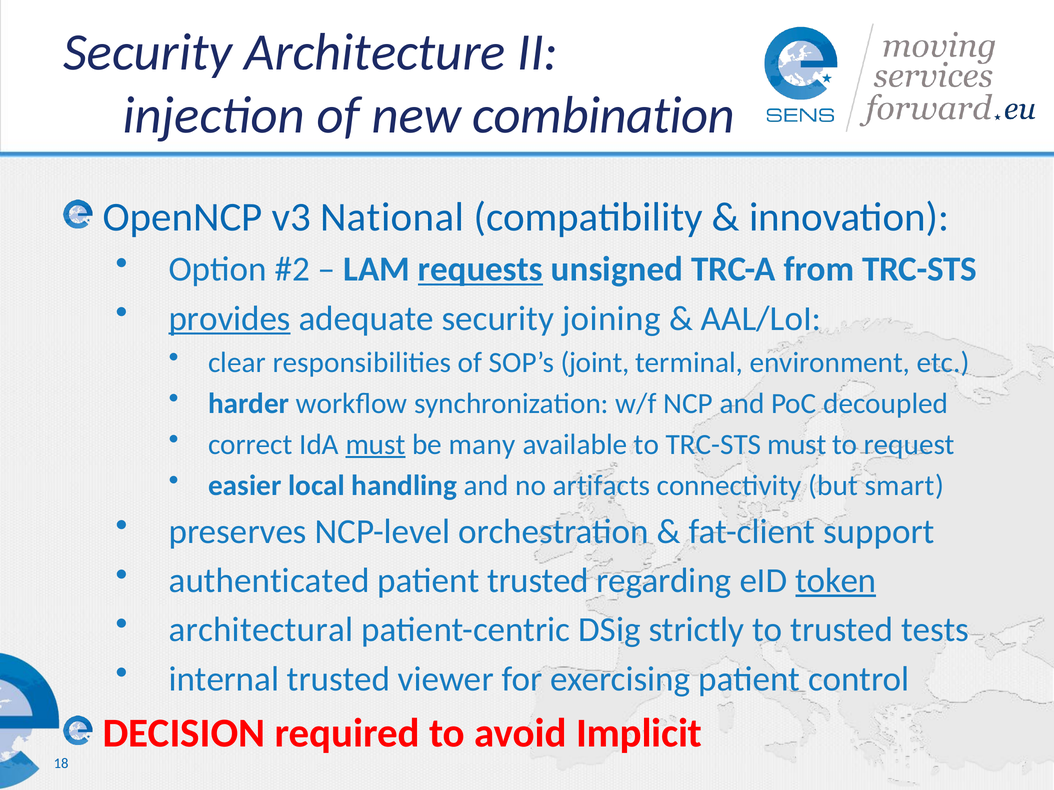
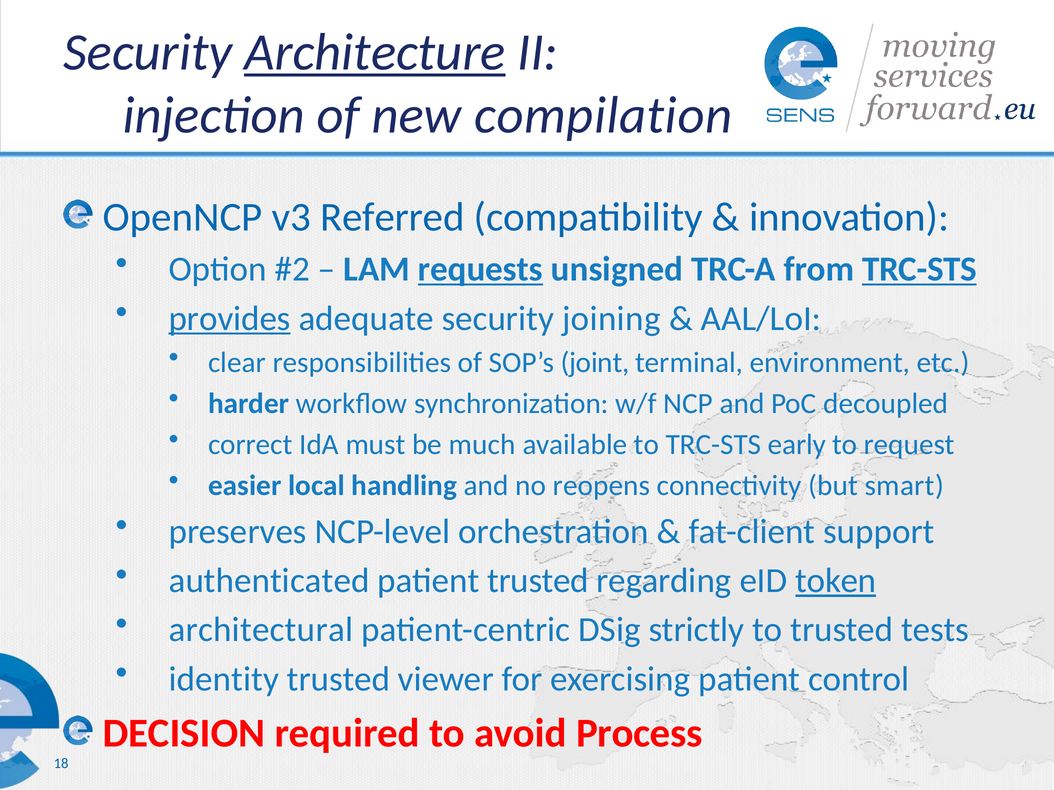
Architecture underline: none -> present
combination: combination -> compilation
National: National -> Referred
TRC-STS at (920, 269) underline: none -> present
must at (376, 445) underline: present -> none
many: many -> much
TRC-STS must: must -> early
artifacts: artifacts -> reopens
internal: internal -> identity
Implicit: Implicit -> Process
